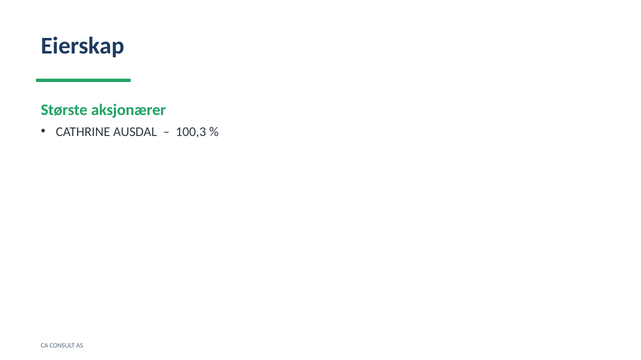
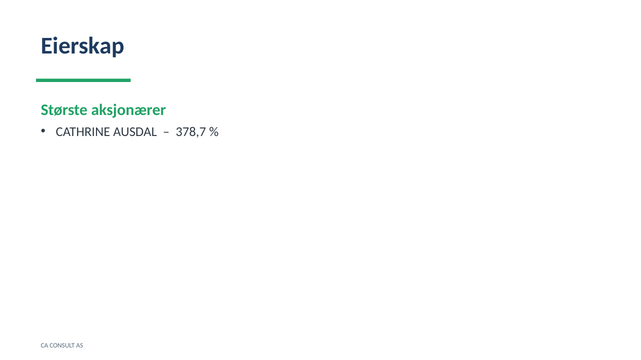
100,3: 100,3 -> 378,7
